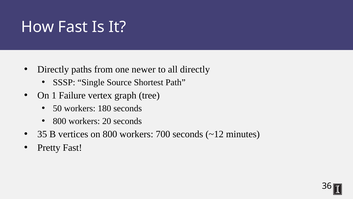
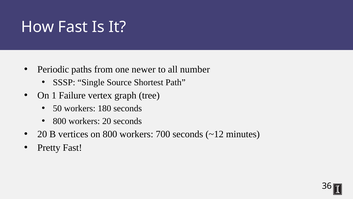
Directly at (53, 69): Directly -> Periodic
all directly: directly -> number
35 at (42, 134): 35 -> 20
